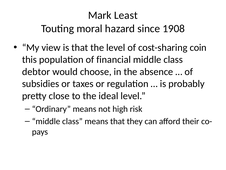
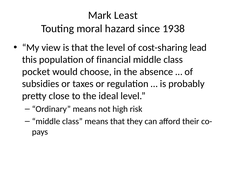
1908: 1908 -> 1938
coin: coin -> lead
debtor: debtor -> pocket
